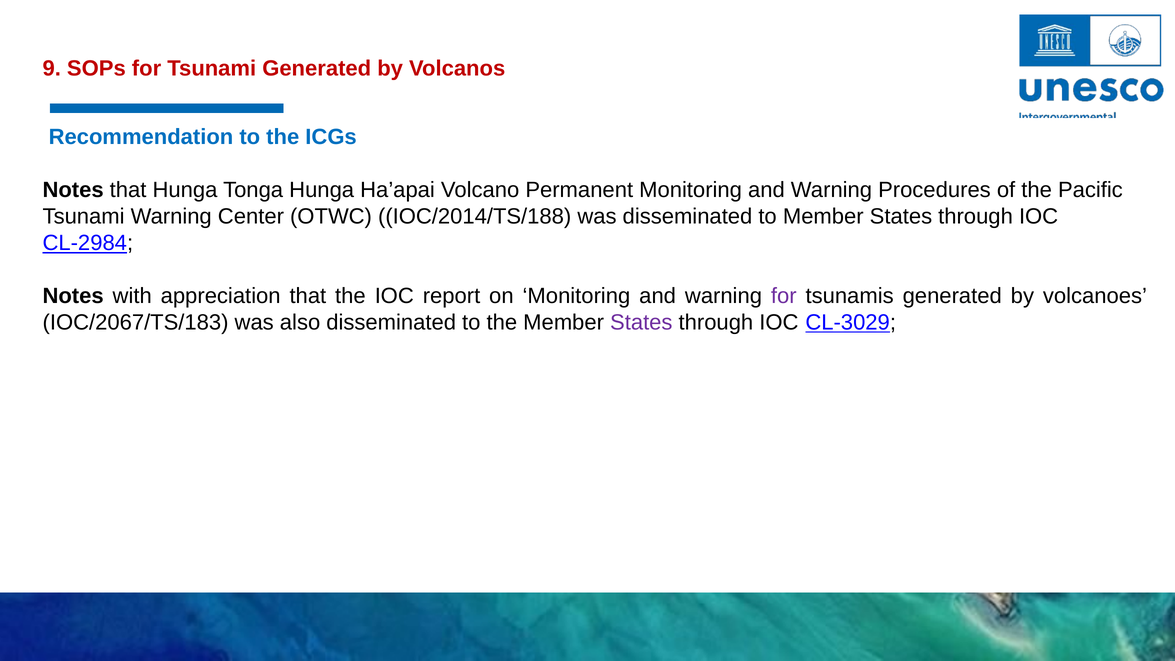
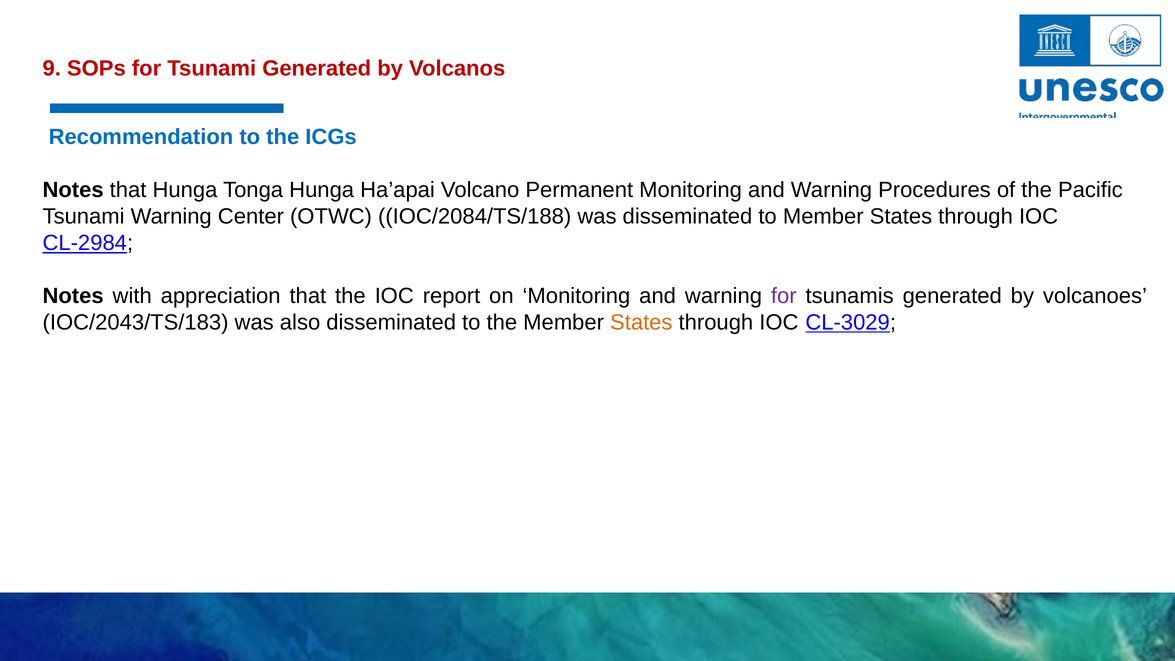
IOC/2014/TS/188: IOC/2014/TS/188 -> IOC/2084/TS/188
IOC/2067/TS/183: IOC/2067/TS/183 -> IOC/2043/TS/183
States at (641, 322) colour: purple -> orange
